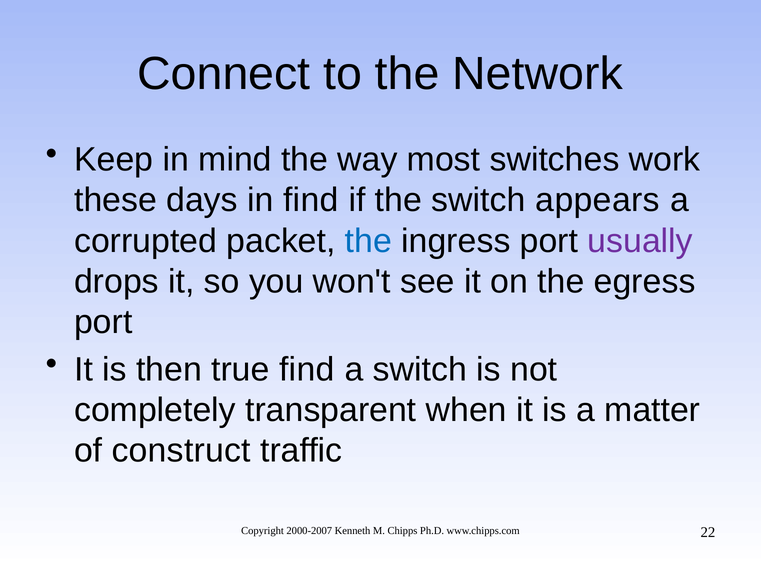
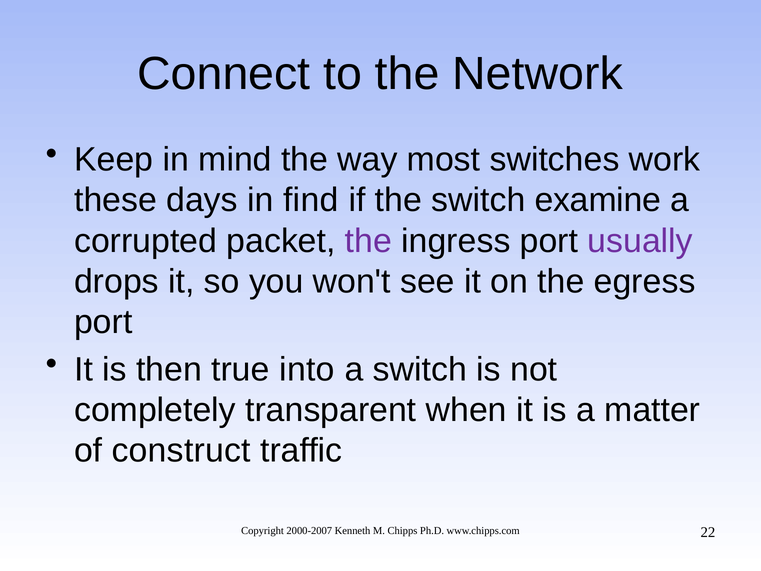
appears: appears -> examine
the at (368, 241) colour: blue -> purple
true find: find -> into
